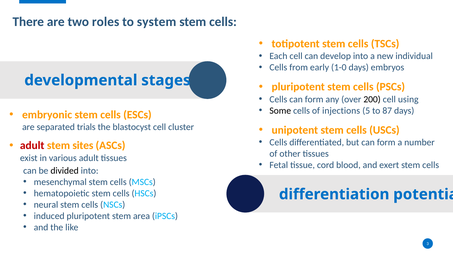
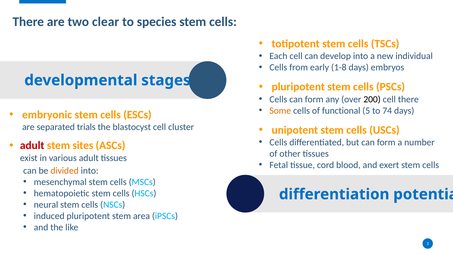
roles: roles -> clear
system: system -> species
1-0: 1-0 -> 1-8
cell using: using -> there
Some colour: black -> orange
injections: injections -> functional
87: 87 -> 74
divided colour: black -> orange
